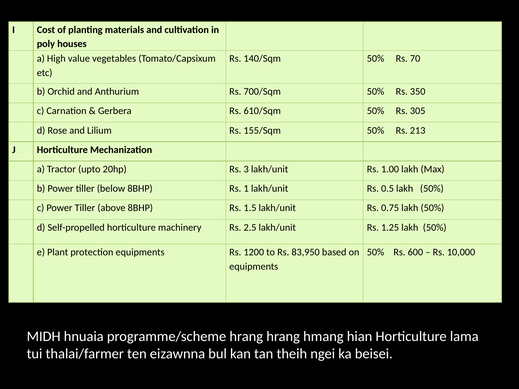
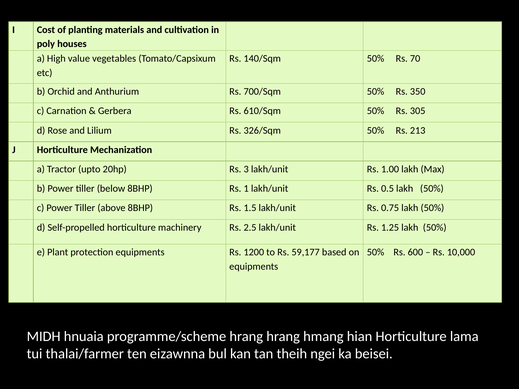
155/Sqm: 155/Sqm -> 326/Sqm
83,950: 83,950 -> 59,177
